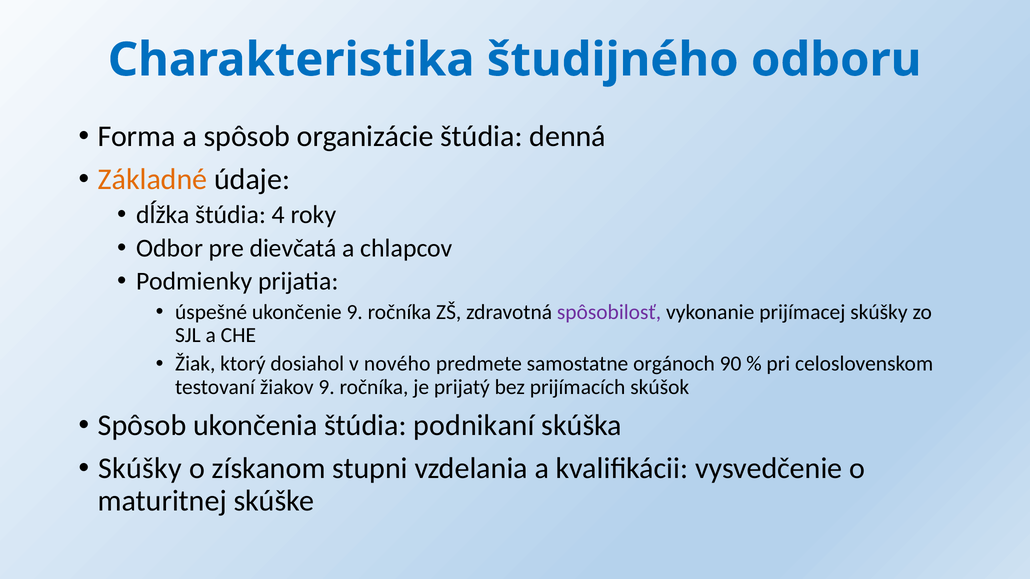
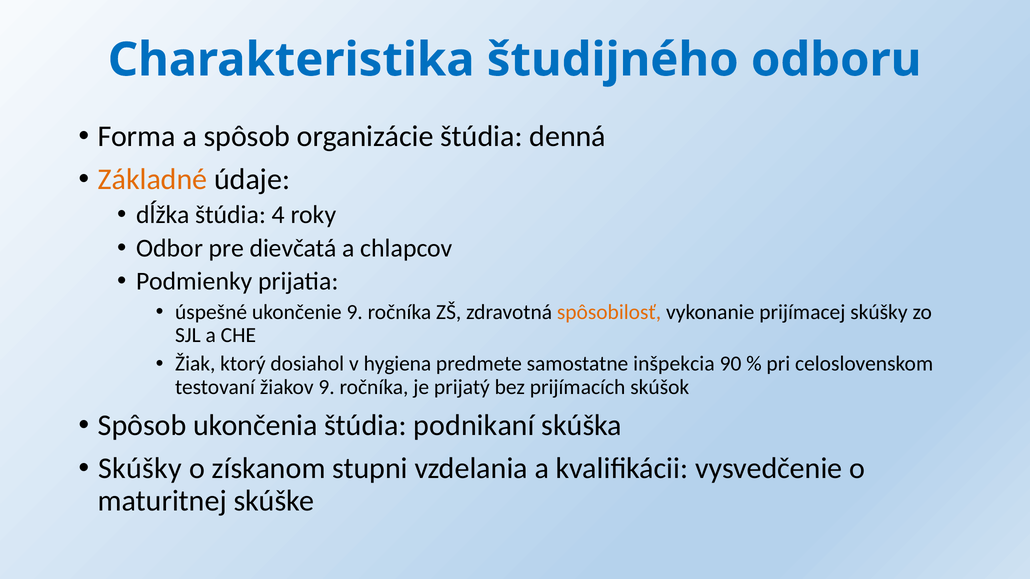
spôsobilosť colour: purple -> orange
nového: nového -> hygiena
orgánoch: orgánoch -> inšpekcia
